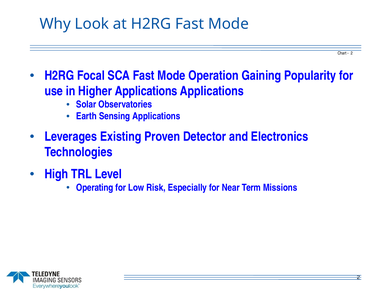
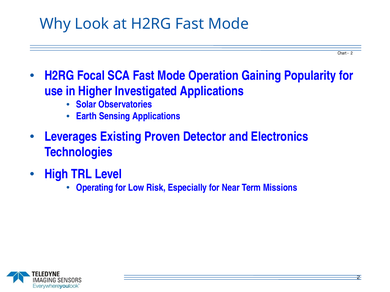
Higher Applications: Applications -> Investigated
